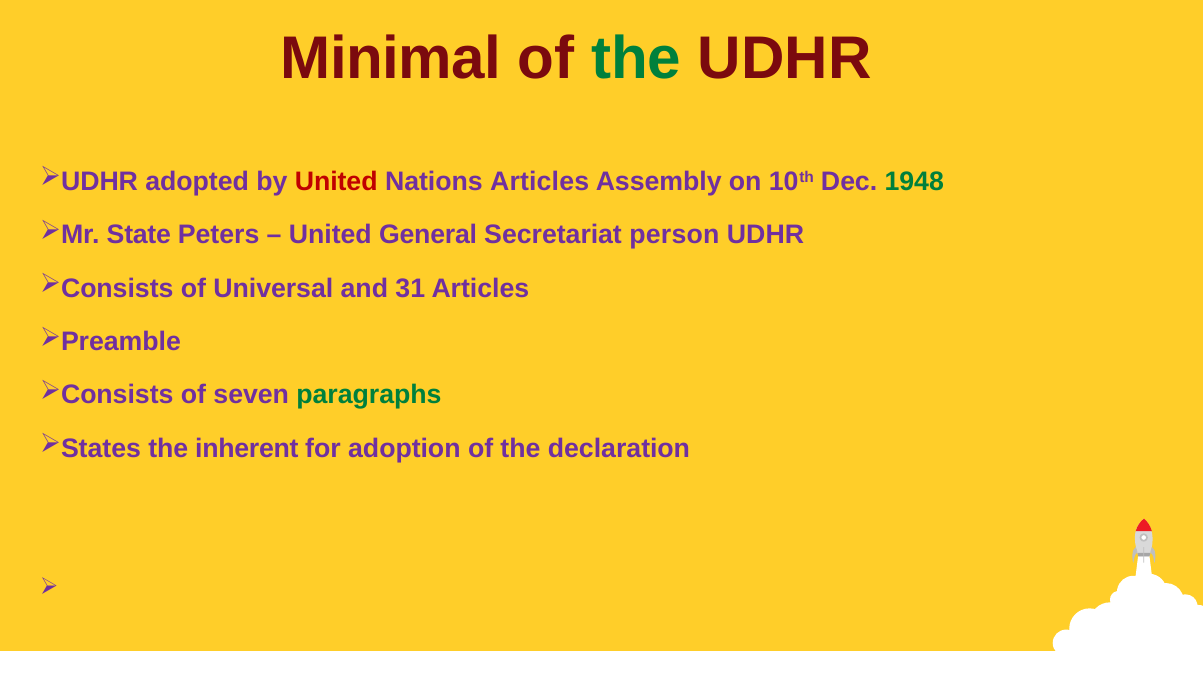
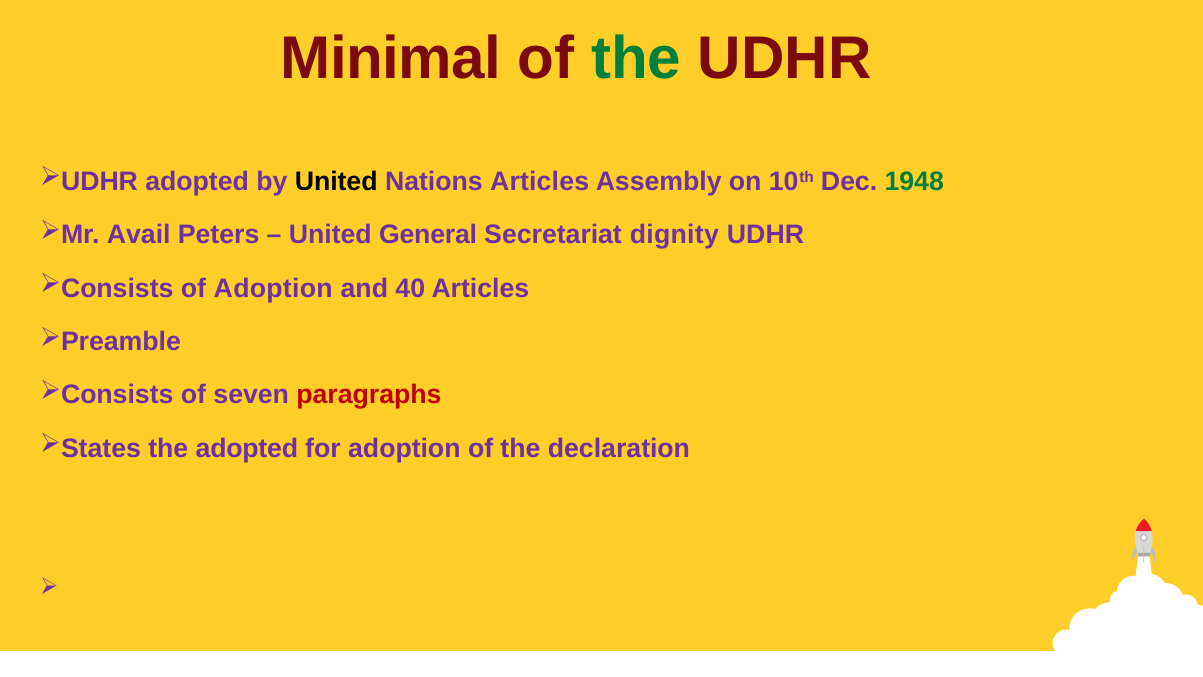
United at (336, 181) colour: red -> black
State: State -> Avail
person: person -> dignity
of Universal: Universal -> Adoption
31: 31 -> 40
paragraphs colour: green -> red
the inherent: inherent -> adopted
